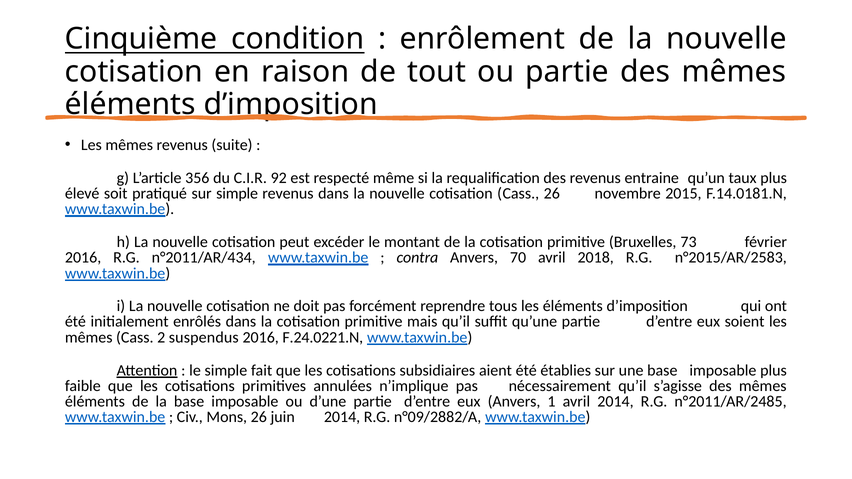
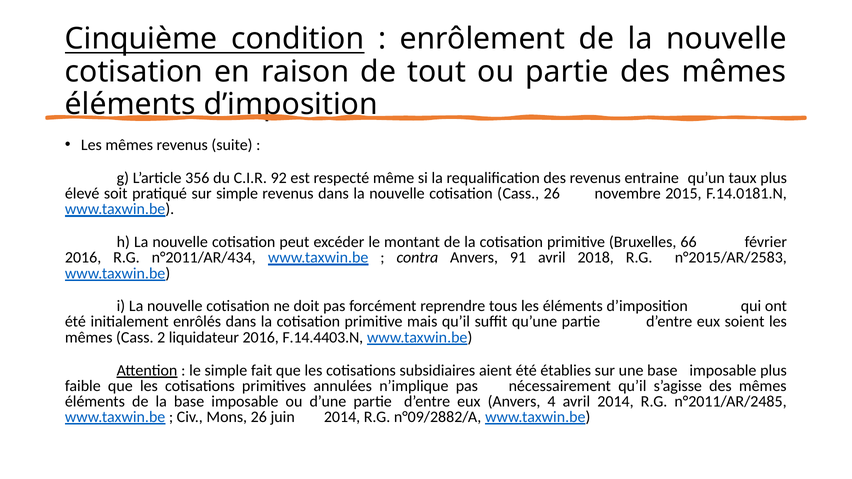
73: 73 -> 66
70: 70 -> 91
suspendus: suspendus -> liquidateur
F.24.0221.N: F.24.0221.N -> F.14.4403.N
1: 1 -> 4
